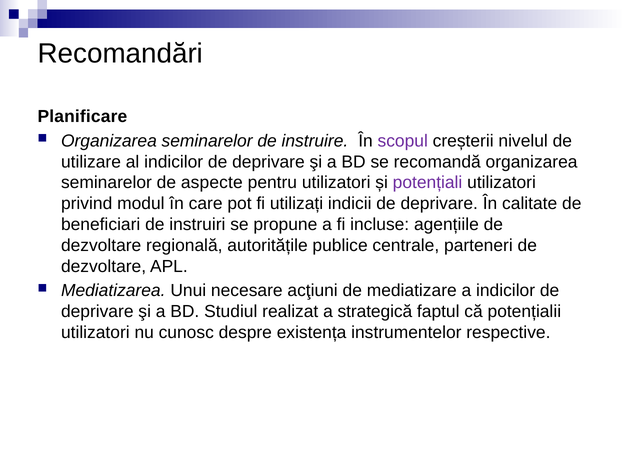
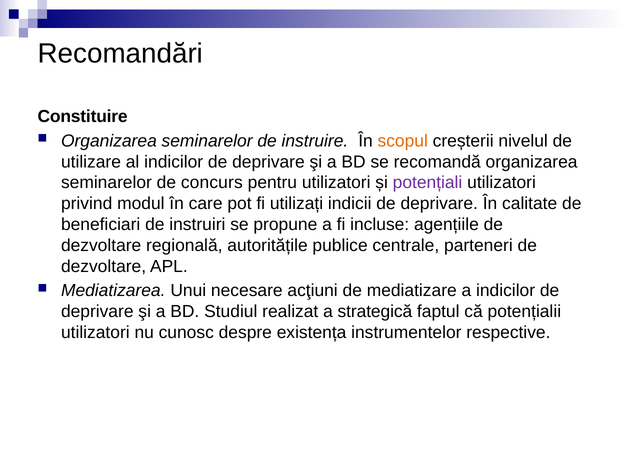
Planificare: Planificare -> Constituire
scopul colour: purple -> orange
aspecte: aspecte -> concurs
